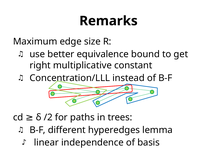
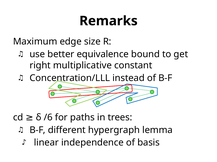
/2: /2 -> /6
hyperedges: hyperedges -> hypergraph
